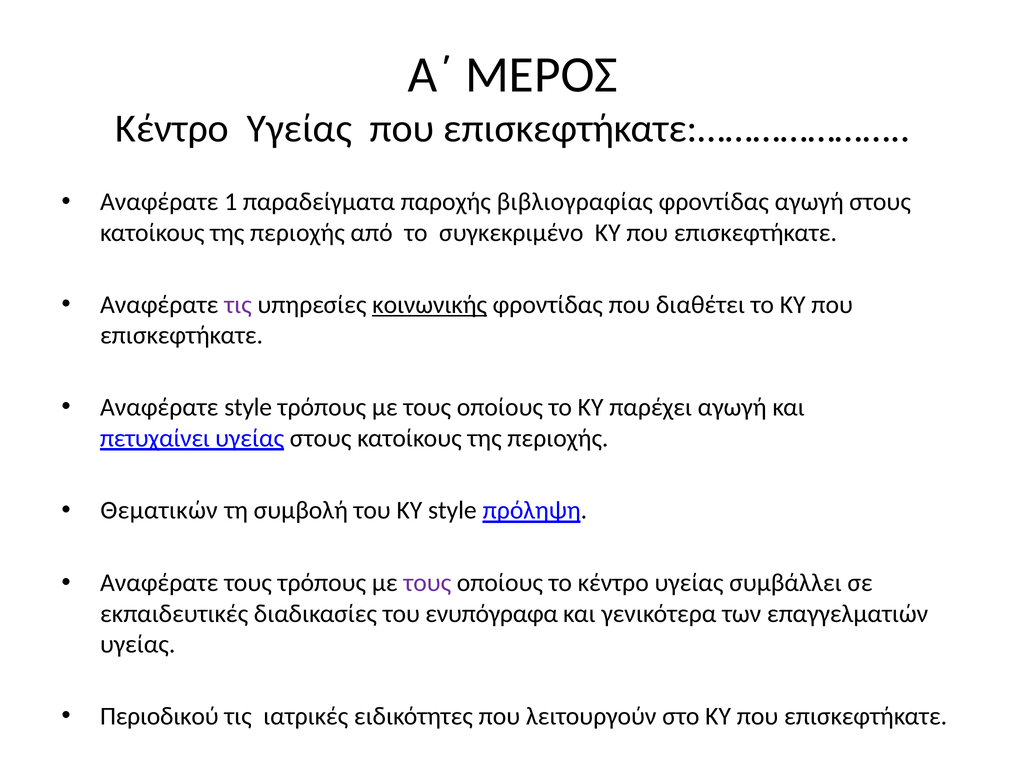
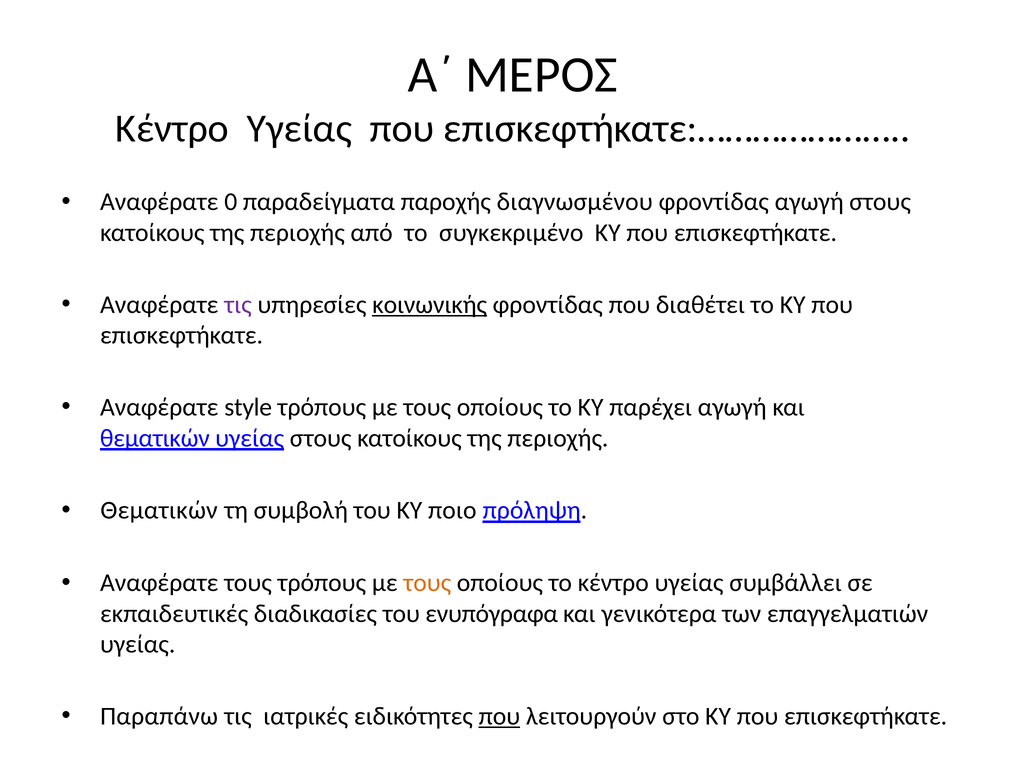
1: 1 -> 0
βιβλιογραφίας: βιβλιογραφίας -> διαγνωσμένου
πετυχαίνει at (155, 438): πετυχαίνει -> θεματικών
ΚΥ style: style -> ποιο
τους at (427, 583) colour: purple -> orange
Περιοδικού: Περιοδικού -> Παραπάνω
που at (499, 716) underline: none -> present
